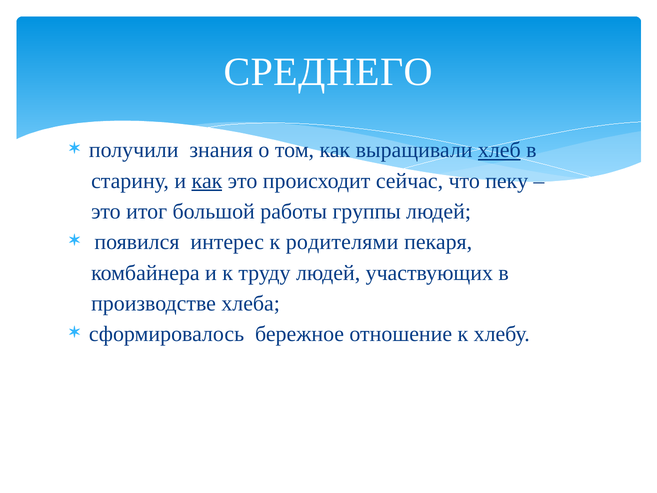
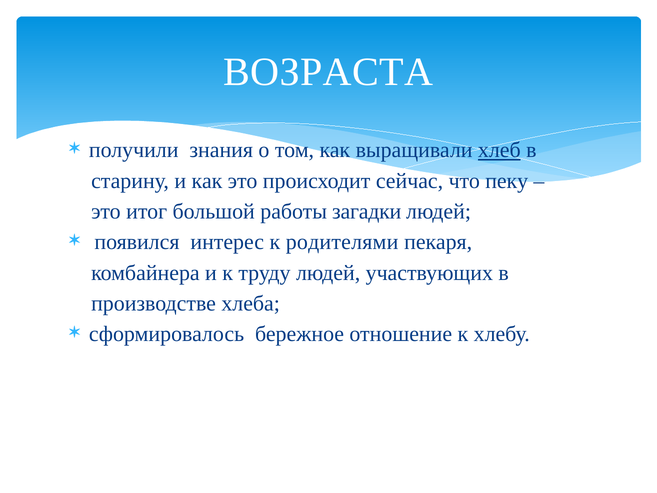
СРЕДНЕГО: СРЕДНЕГО -> ВОЗРАСТА
как at (207, 181) underline: present -> none
группы: группы -> загадки
